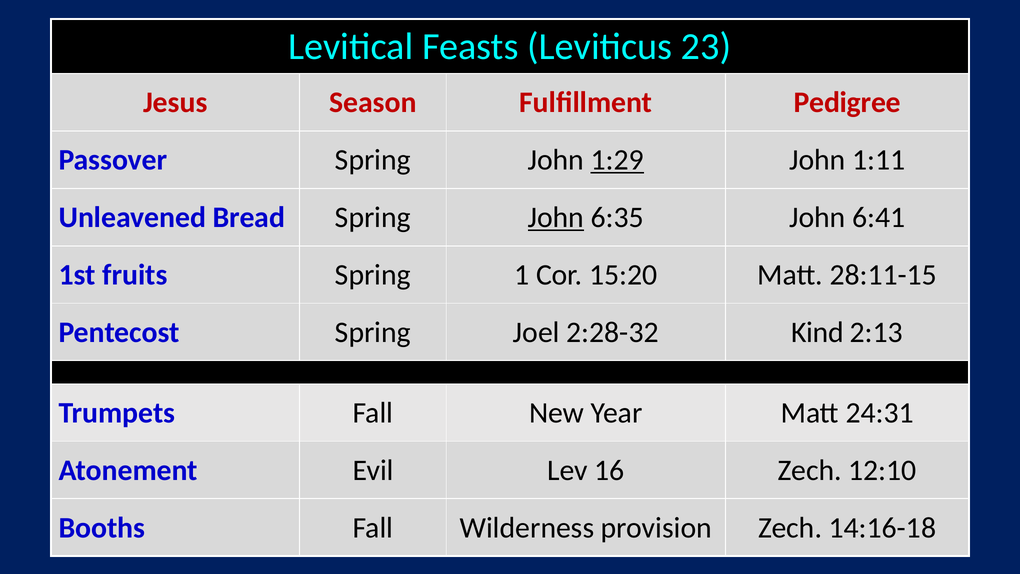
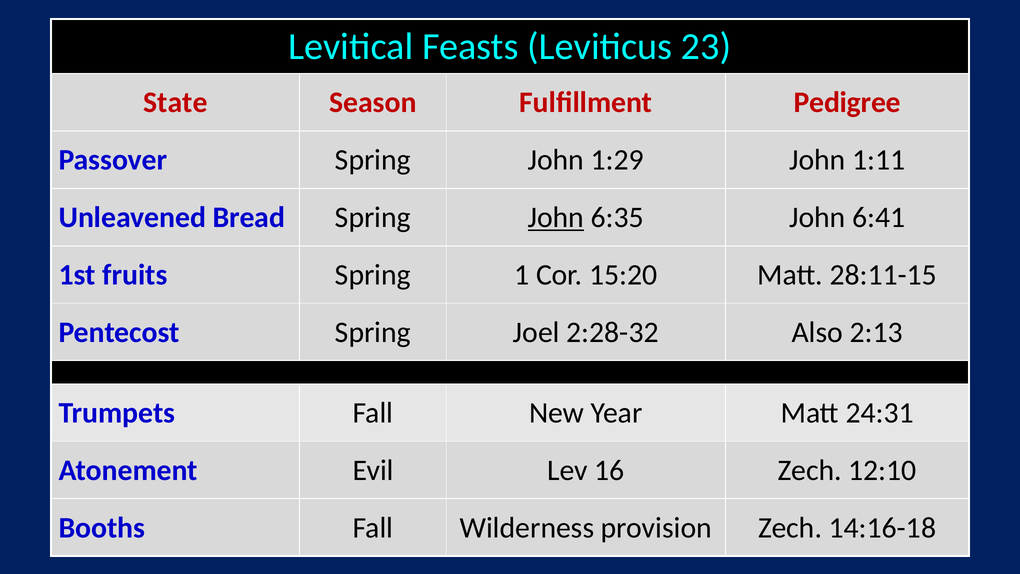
Jesus: Jesus -> State
1:29 underline: present -> none
Kind: Kind -> Also
